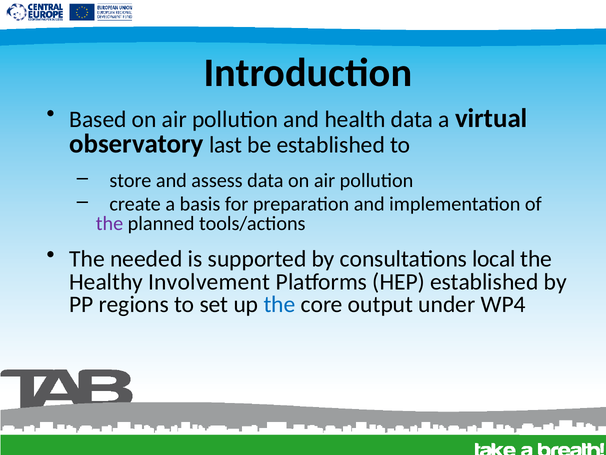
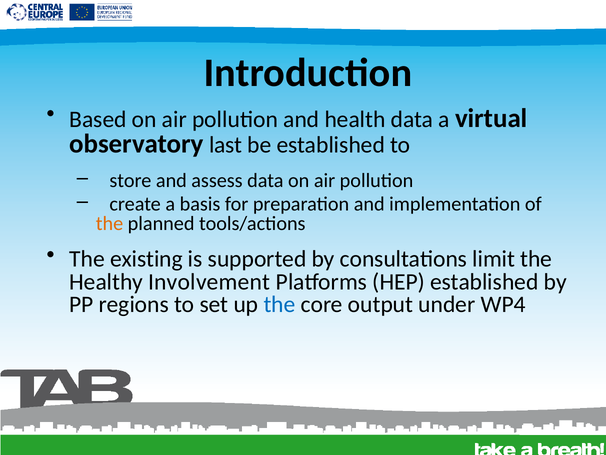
the at (110, 223) colour: purple -> orange
needed: needed -> existing
local: local -> limit
